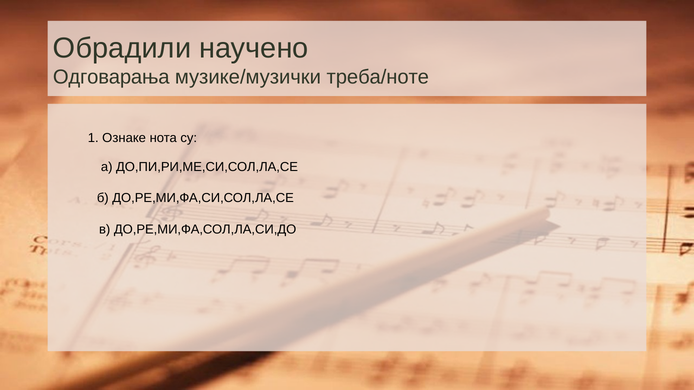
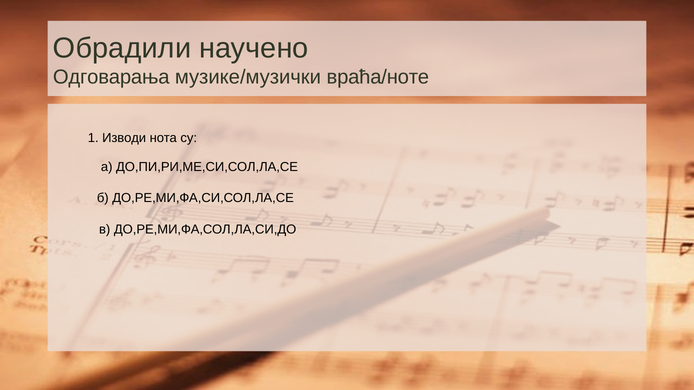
треба/ноте: треба/ноте -> враћа/ноте
Ознаке: Ознаке -> Изводи
